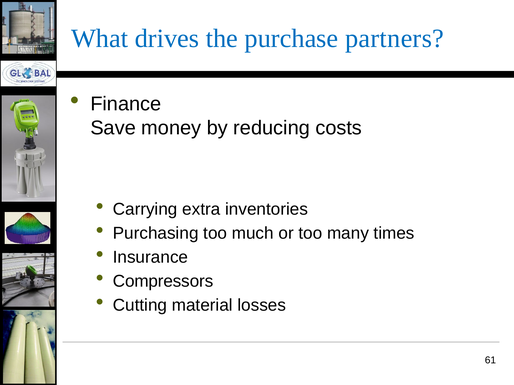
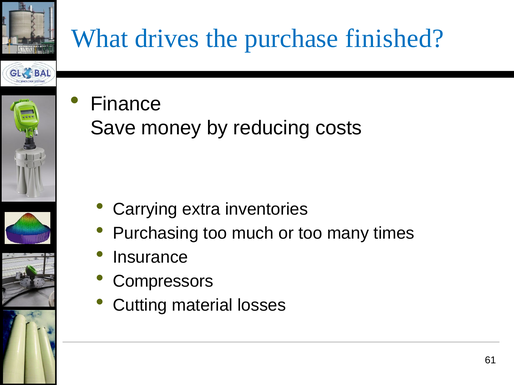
partners: partners -> finished
